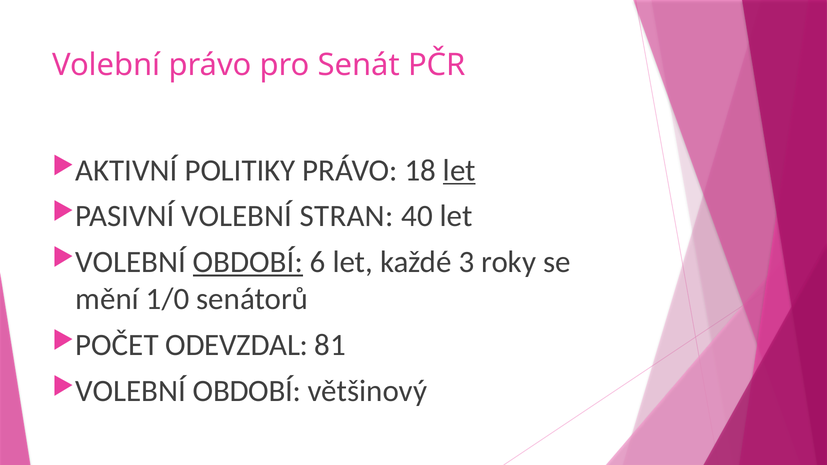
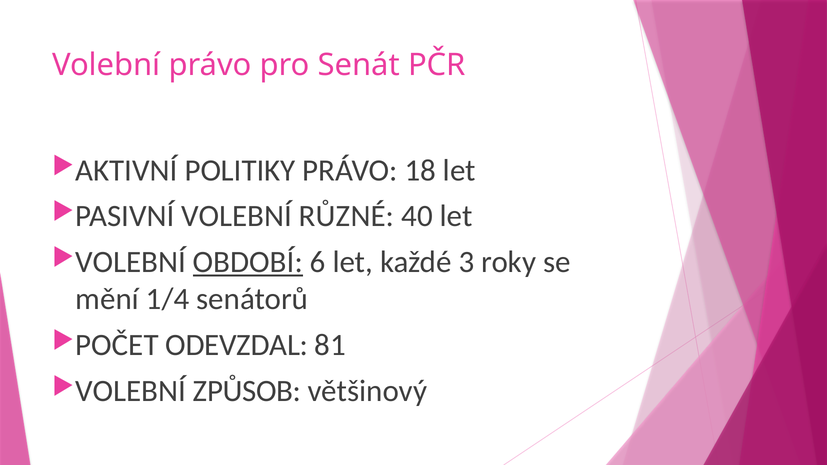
let at (459, 170) underline: present -> none
STRAN: STRAN -> RŮZNÉ
1/0: 1/0 -> 1/4
OBDOBÍ at (247, 391): OBDOBÍ -> ZPŮSOB
